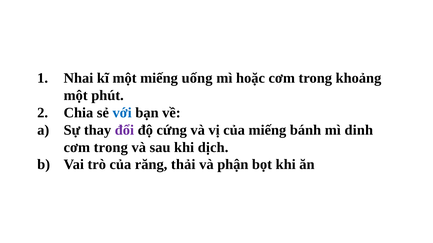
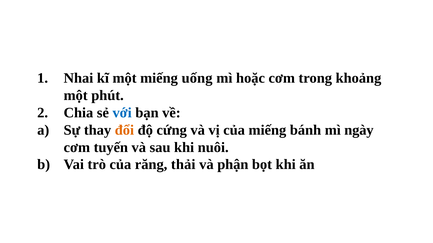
đổi colour: purple -> orange
dinh: dinh -> ngày
trong at (111, 148): trong -> tuyến
dịch: dịch -> nuôi
